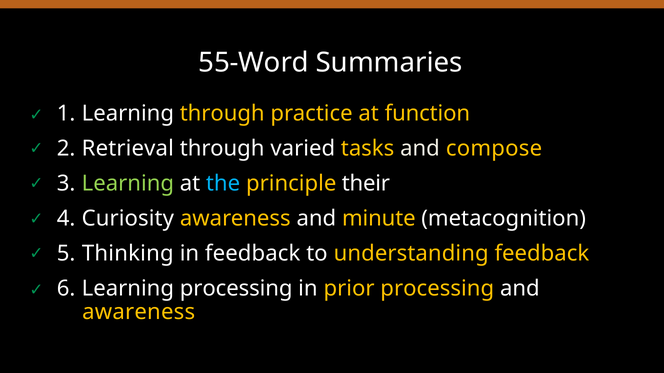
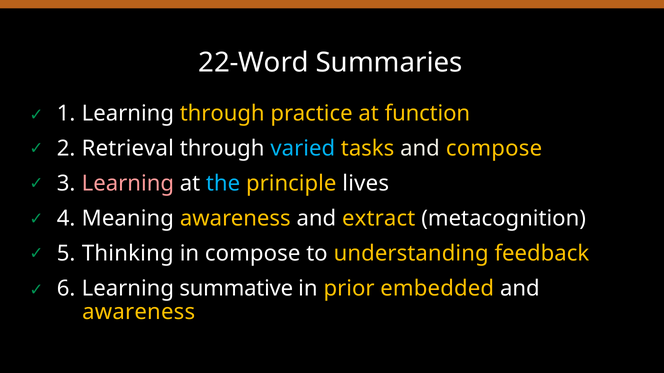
55-Word: 55-Word -> 22-Word
varied colour: white -> light blue
Learning at (128, 184) colour: light green -> pink
their: their -> lives
Curiosity: Curiosity -> Meaning
minute: minute -> extract
in feedback: feedback -> compose
Learning processing: processing -> summative
prior processing: processing -> embedded
